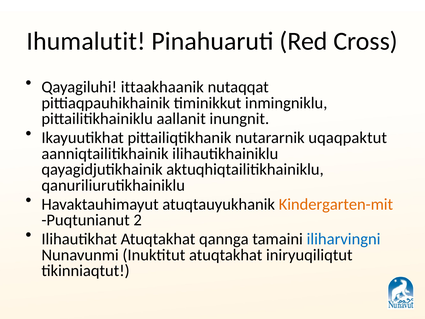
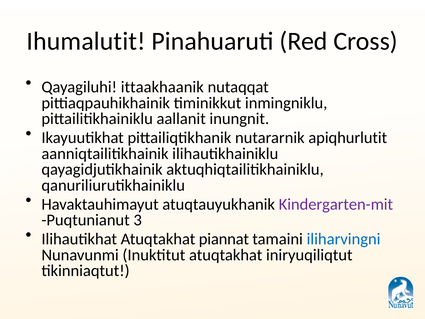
uqaqpaktut: uqaqpaktut -> apiqhurlutit
Kindergarten-mit colour: orange -> purple
2: 2 -> 3
qannga: qannga -> piannat
